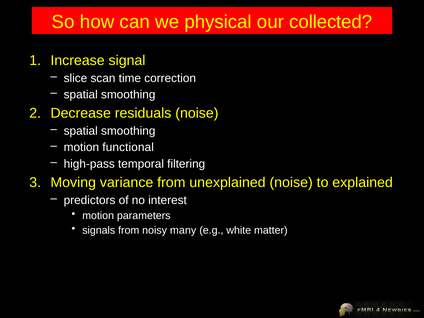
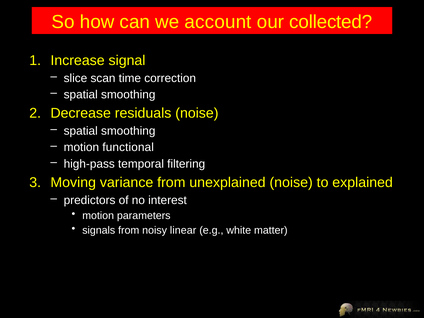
physical: physical -> account
many: many -> linear
